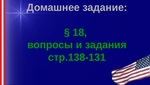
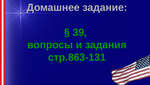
18: 18 -> 39
стр.138-131: стр.138-131 -> стр.863-131
